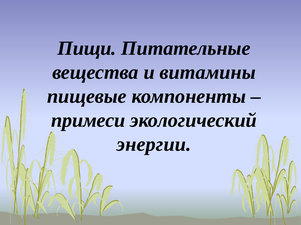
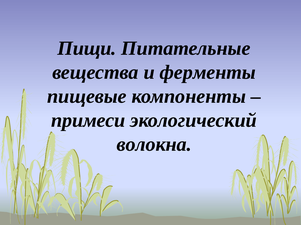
витамины: витамины -> ферменты
энергии: энергии -> волокна
